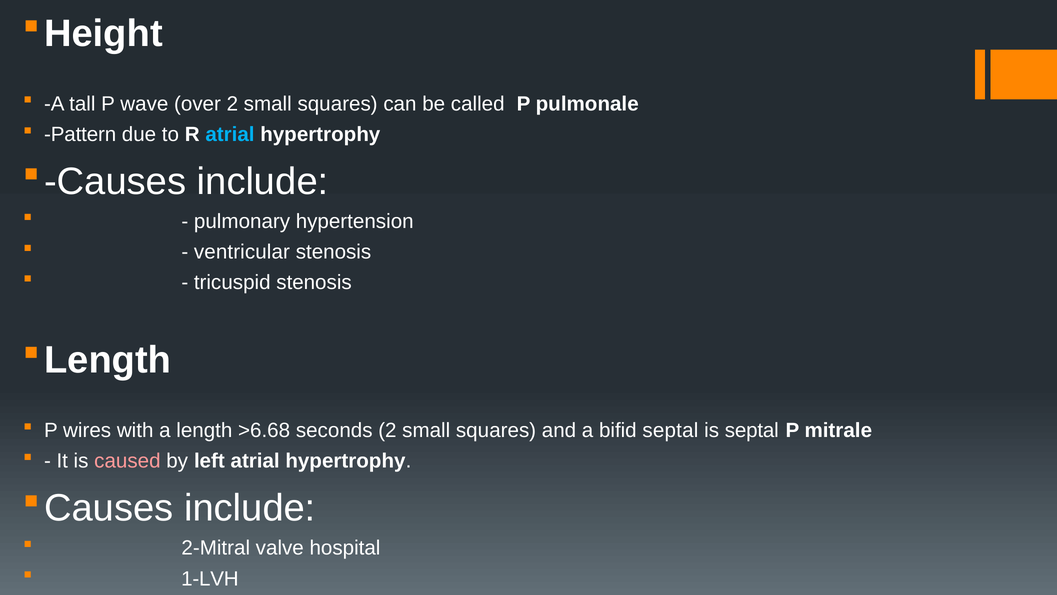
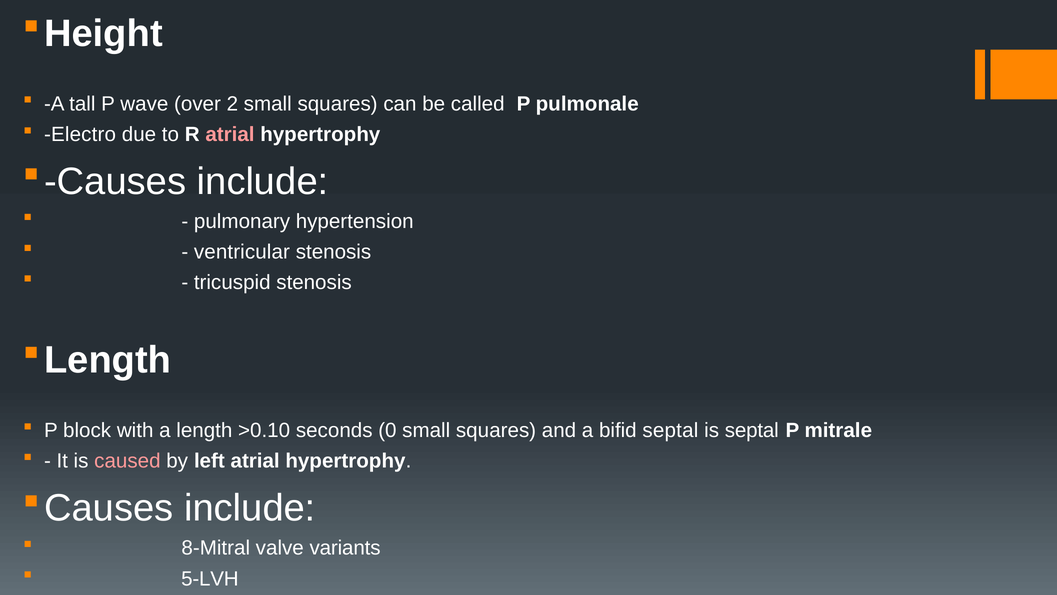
Pattern: Pattern -> Electro
atrial at (230, 134) colour: light blue -> pink
wires: wires -> block
>6.68: >6.68 -> >0.10
seconds 2: 2 -> 0
2-Mitral: 2-Mitral -> 8-Mitral
hospital: hospital -> variants
1-LVH: 1-LVH -> 5-LVH
